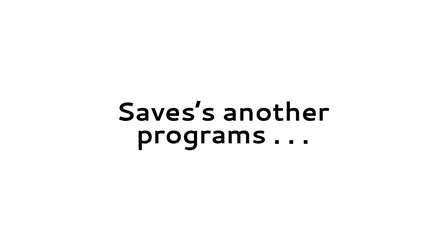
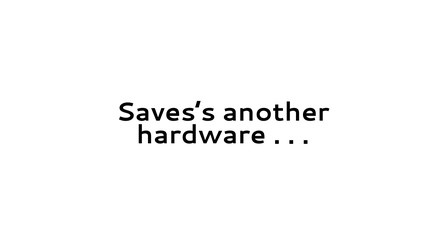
programs: programs -> hardware
